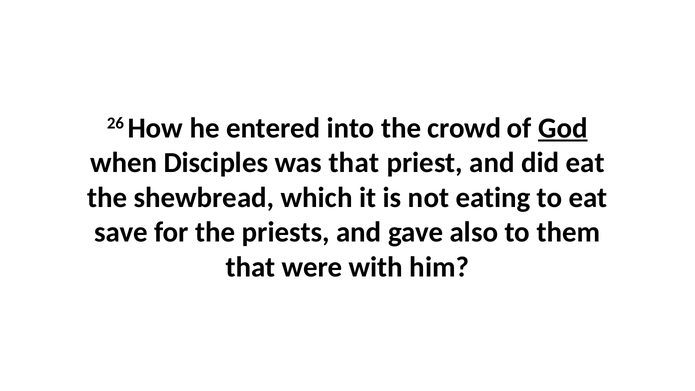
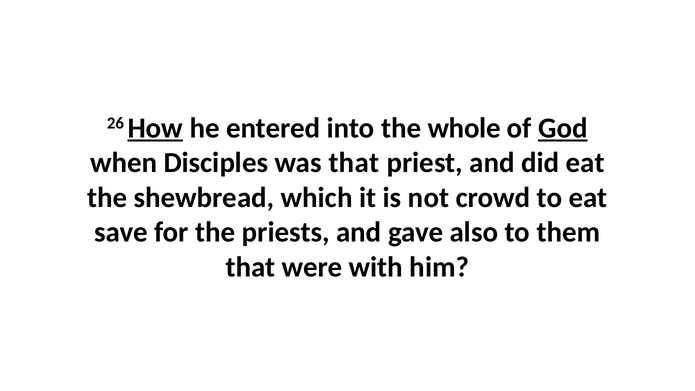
How underline: none -> present
crowd: crowd -> whole
eating: eating -> crowd
